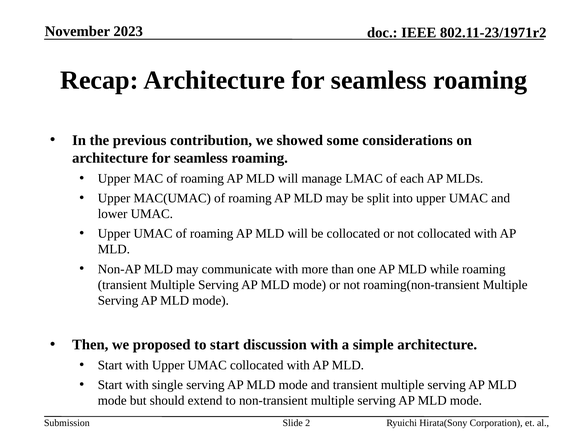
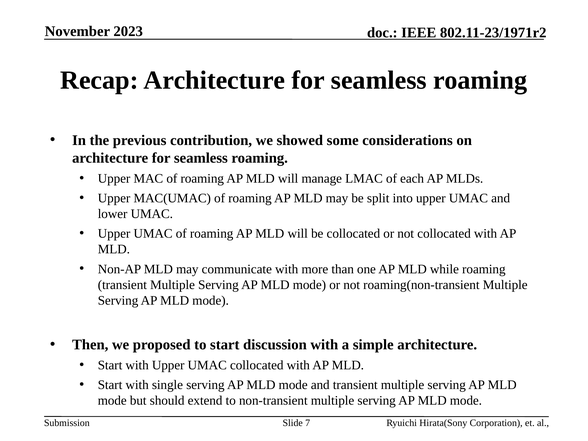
2: 2 -> 7
